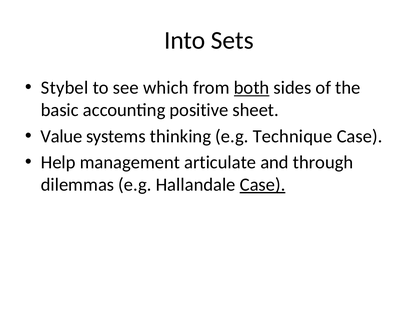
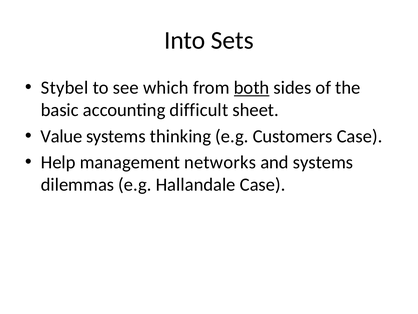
positive: positive -> difficult
Technique: Technique -> Customers
articulate: articulate -> networks
and through: through -> systems
Case at (263, 184) underline: present -> none
